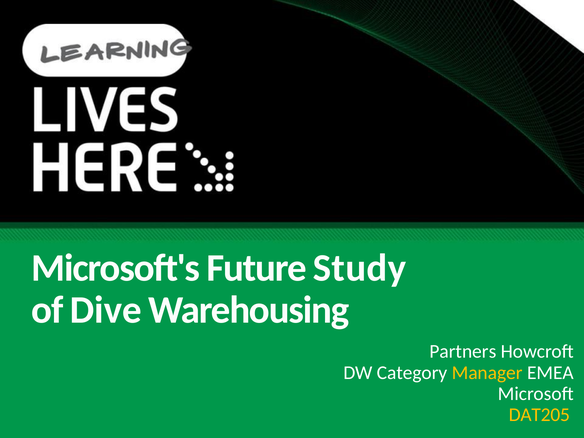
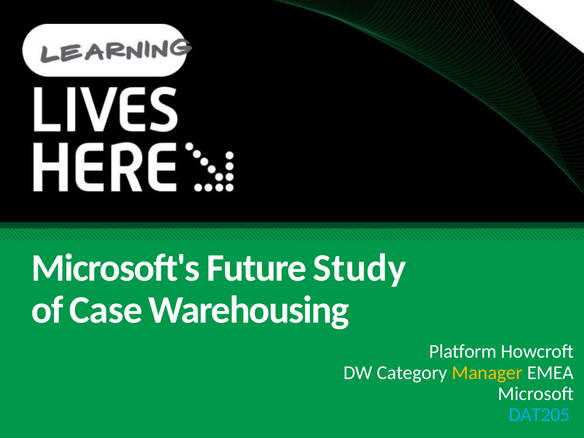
Dive: Dive -> Case
Partners: Partners -> Platform
DAT205 colour: yellow -> light blue
